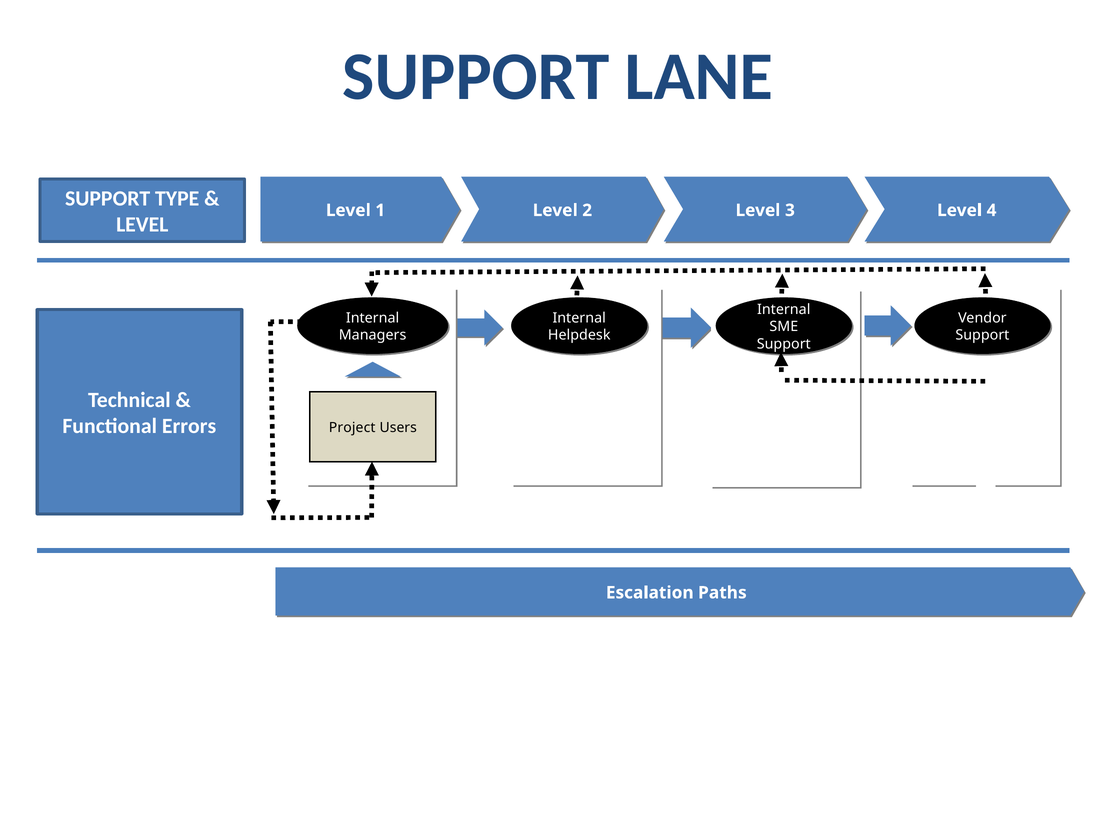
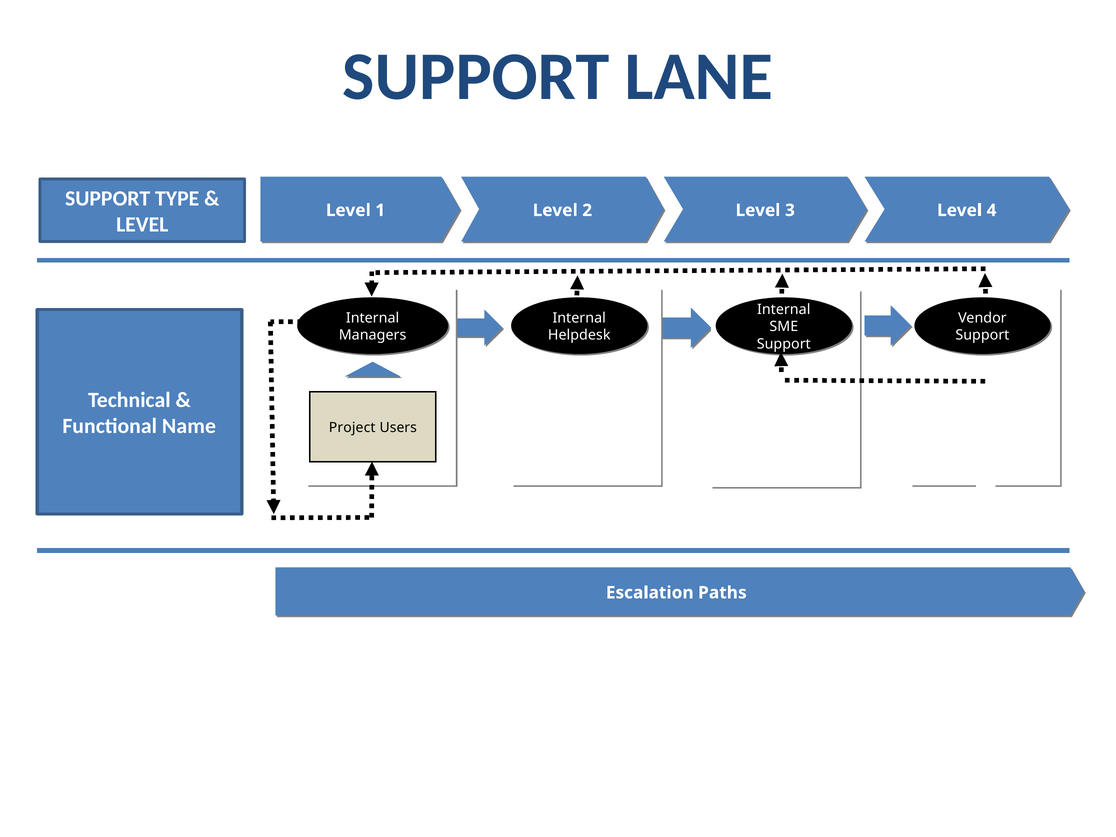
Errors: Errors -> Name
